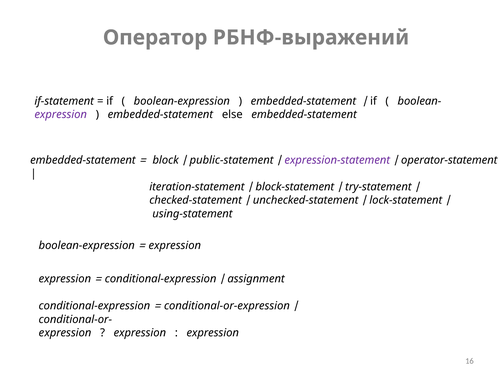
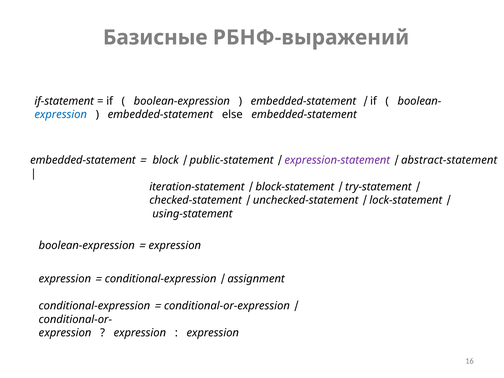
Оператор: Оператор -> Базисные
expression at (61, 114) colour: purple -> blue
operator-statement: operator-statement -> abstract-statement
